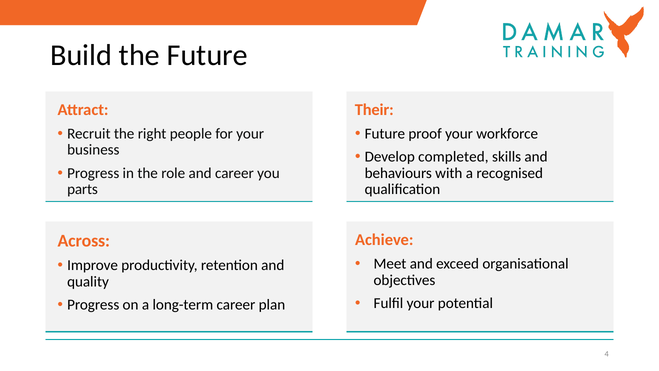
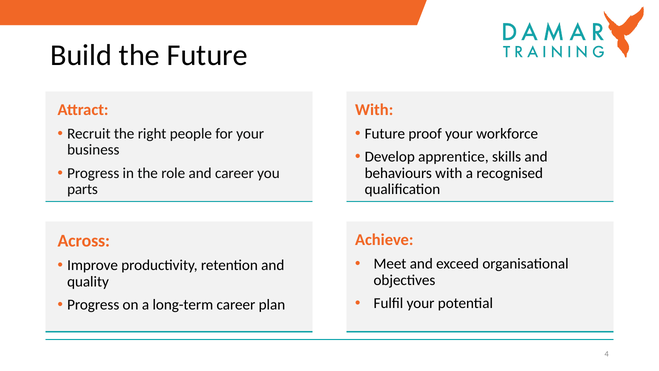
Their at (374, 110): Their -> With
completed: completed -> apprentice
